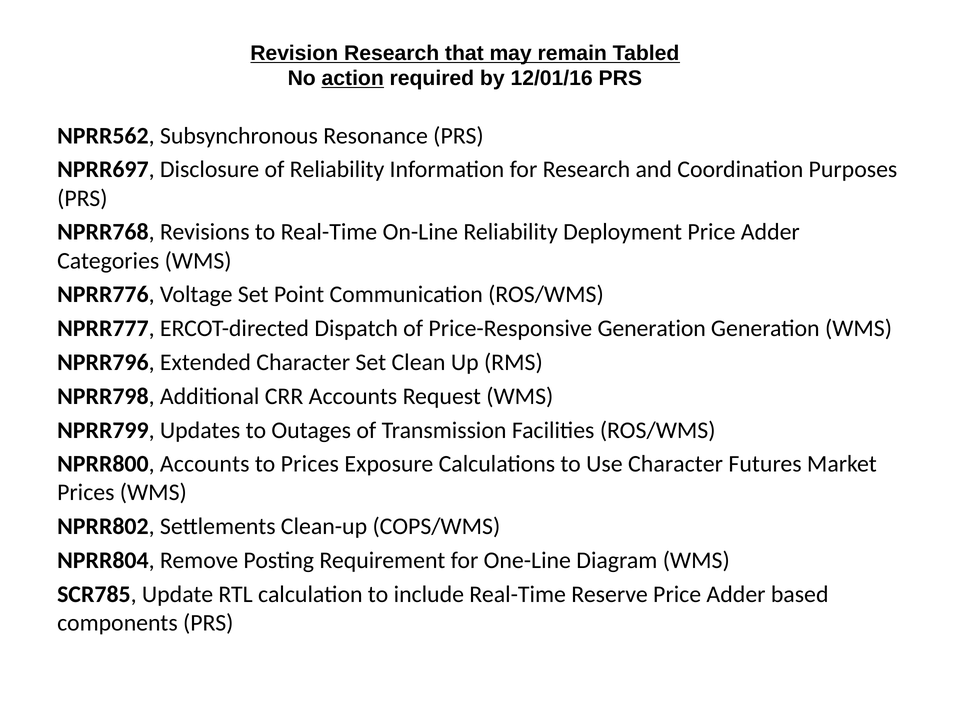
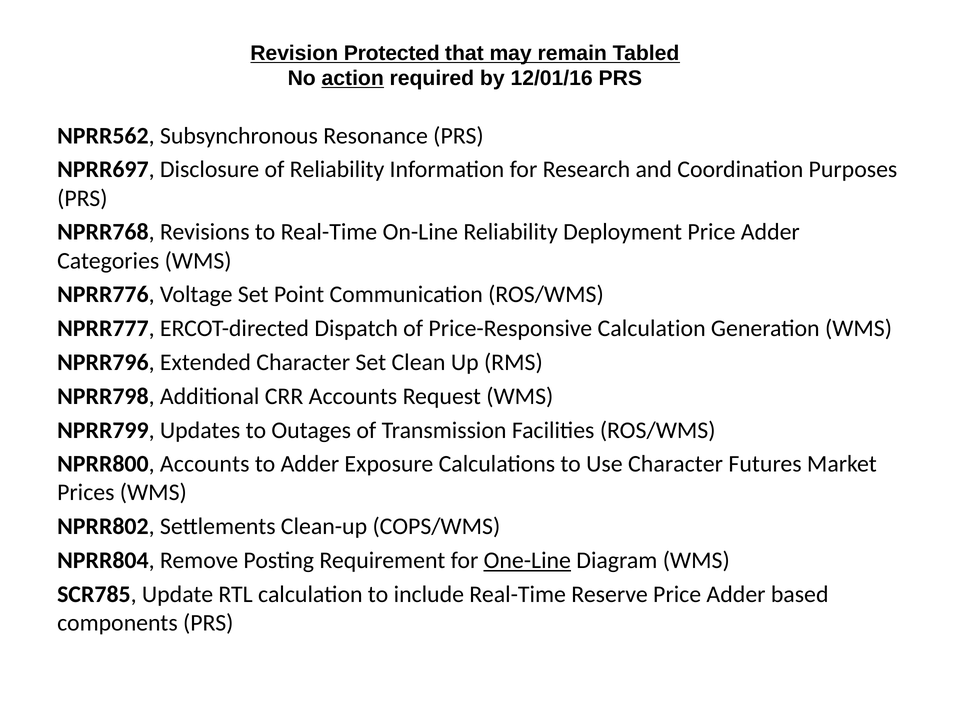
Revision Research: Research -> Protected
Price-Responsive Generation: Generation -> Calculation
to Prices: Prices -> Adder
One-Line underline: none -> present
